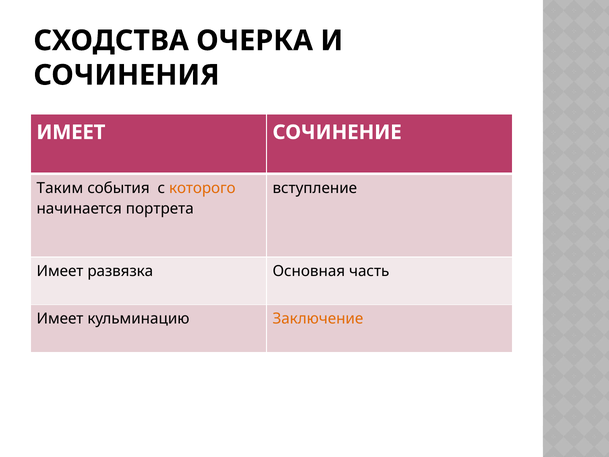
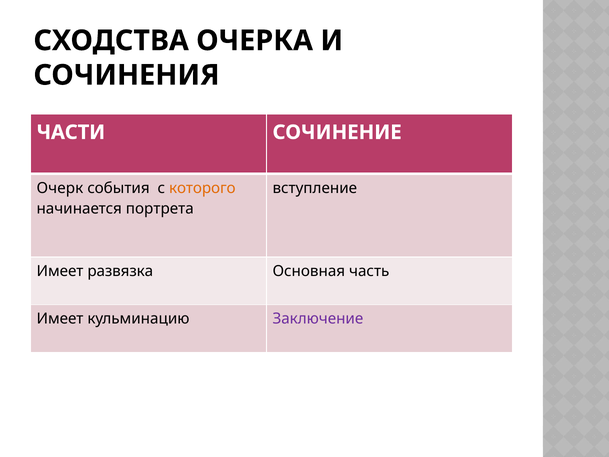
ИМЕЕТ at (71, 132): ИМЕЕТ -> ЧАСТИ
Таким: Таким -> Очерк
Заключение colour: orange -> purple
